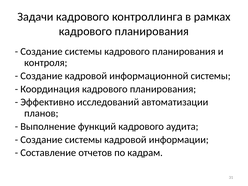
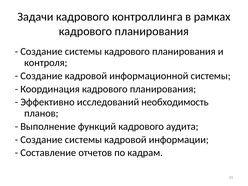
автоматизации: автоматизации -> необходимость
